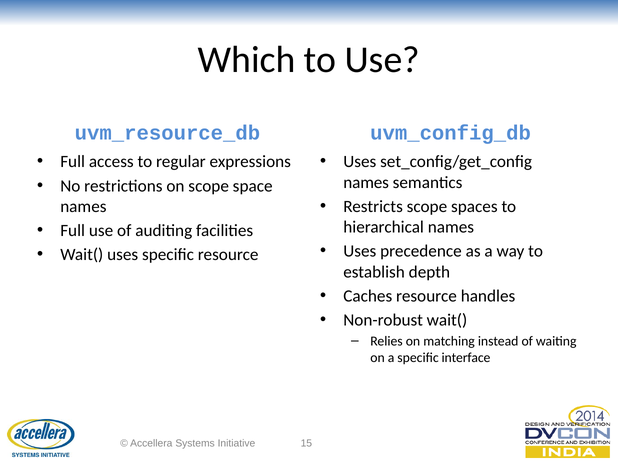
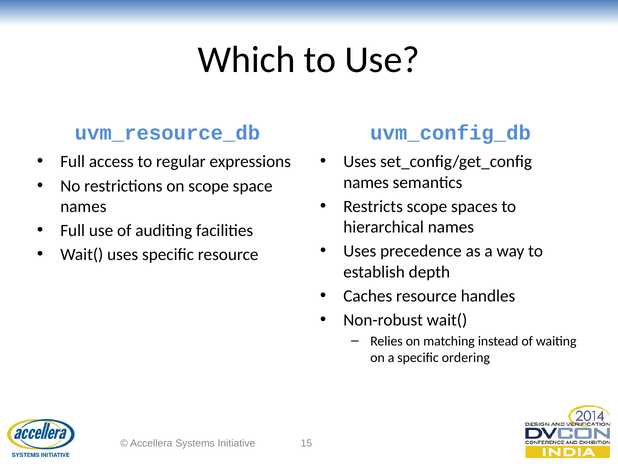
interface: interface -> ordering
